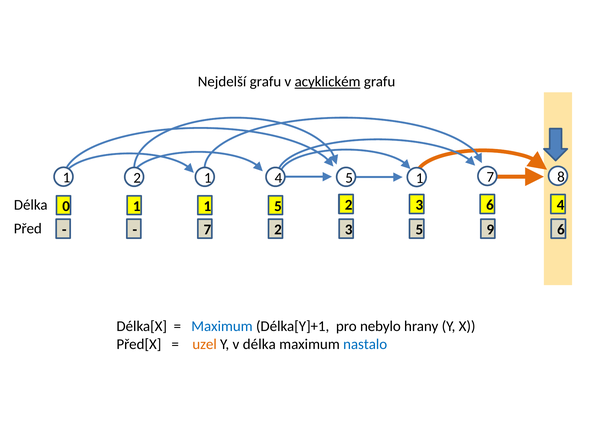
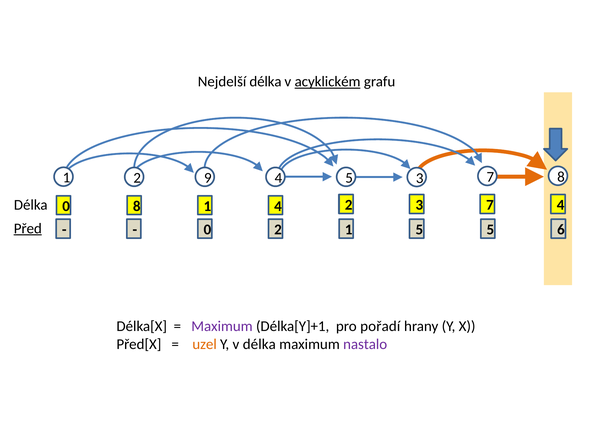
Nejdelší grafu: grafu -> délka
2 1: 1 -> 9
5 1: 1 -> 3
0 1: 1 -> 8
5 at (278, 206): 5 -> 4
3 6: 6 -> 7
Před underline: none -> present
7 at (207, 230): 7 -> 0
3 at (349, 230): 3 -> 1
5 9: 9 -> 5
Maximum at (222, 327) colour: blue -> purple
nebylo: nebylo -> pořadí
nastalo colour: blue -> purple
